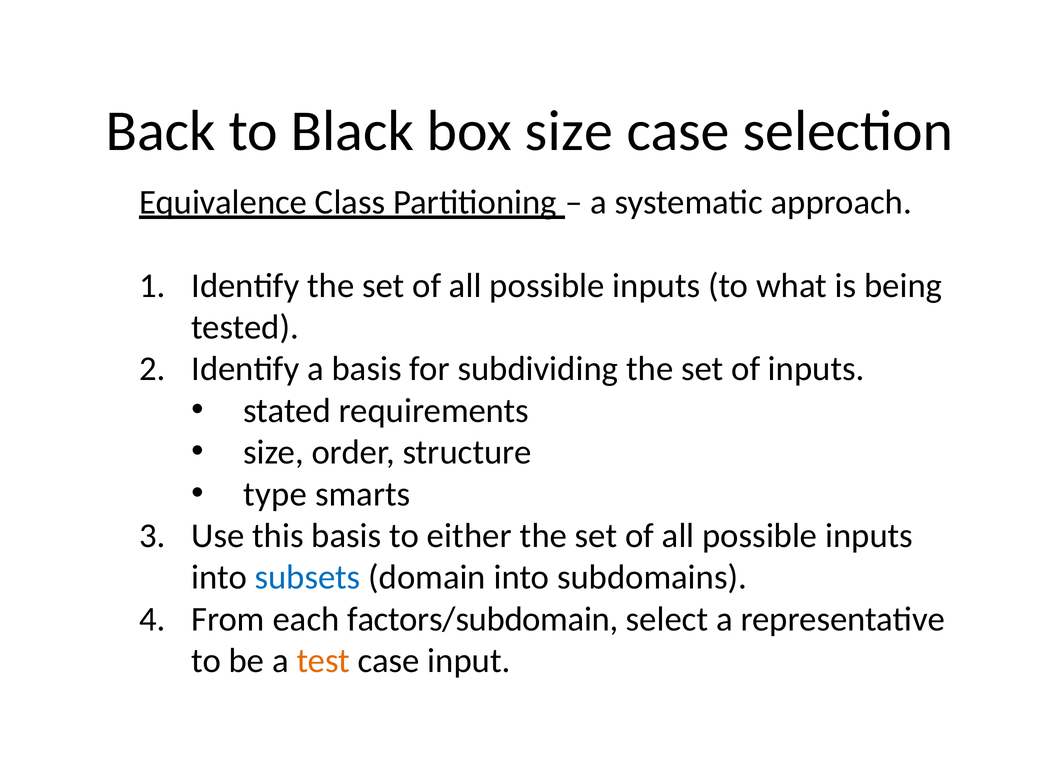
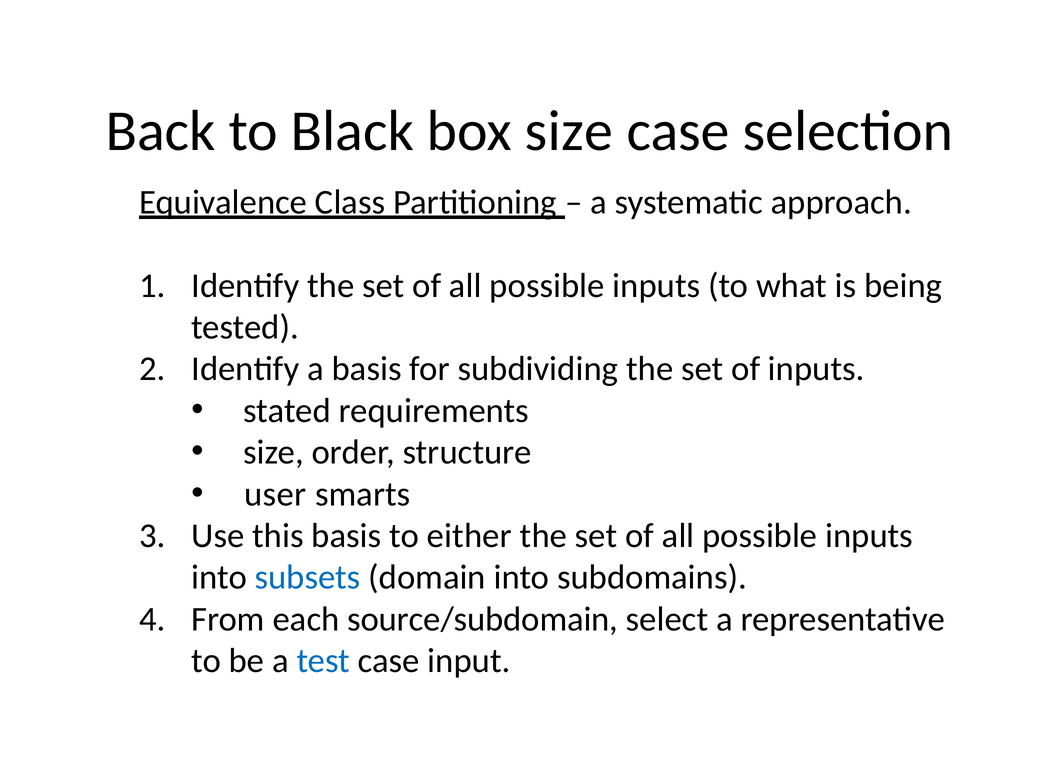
type: type -> user
factors/subdomain: factors/subdomain -> source/subdomain
test colour: orange -> blue
